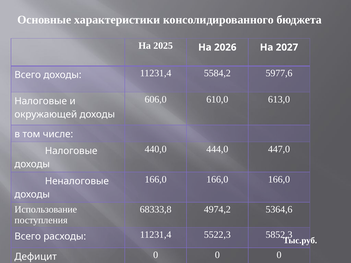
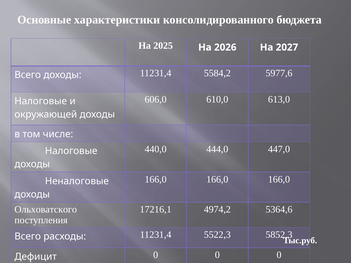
Использование: Использование -> Ольховатского
68333,8: 68333,8 -> 17216,1
